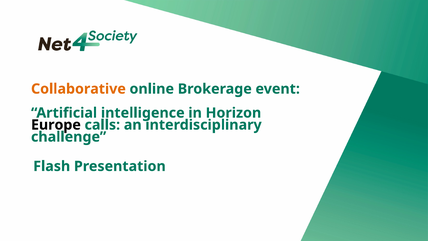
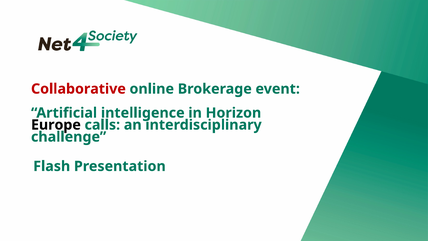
Collaborative colour: orange -> red
